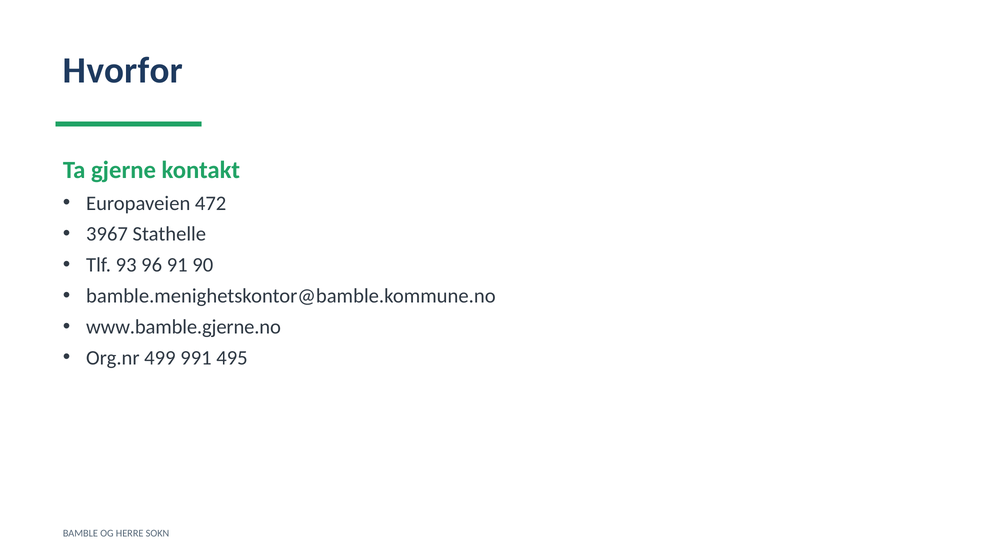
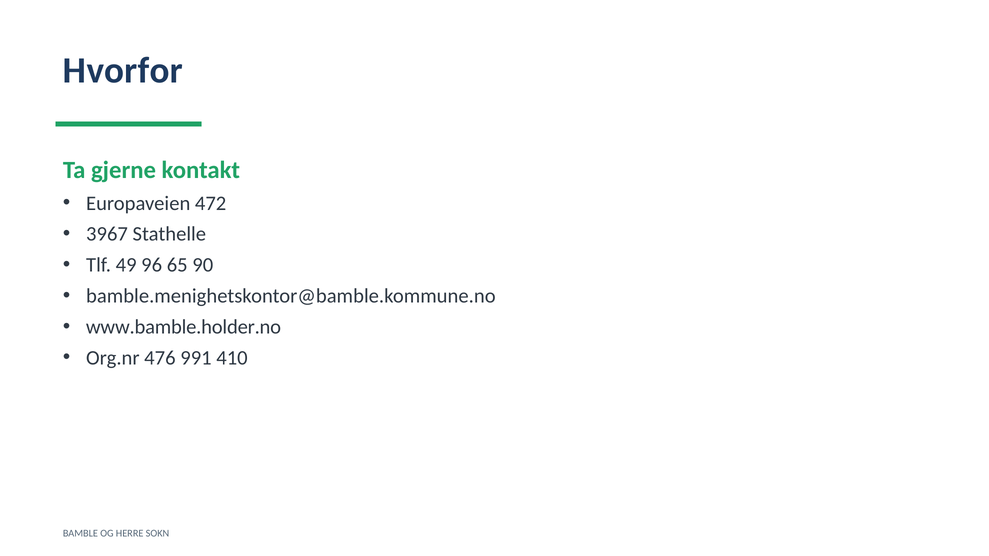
93: 93 -> 49
91: 91 -> 65
www.bamble.gjerne.no: www.bamble.gjerne.no -> www.bamble.holder.no
499: 499 -> 476
495: 495 -> 410
